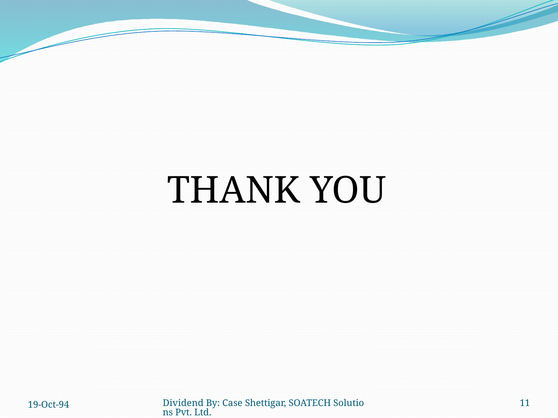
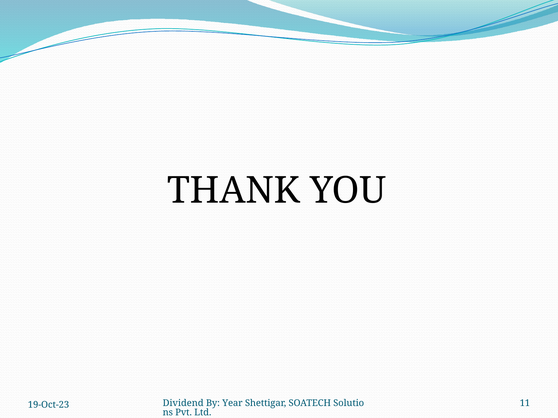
Case: Case -> Year
19-Oct-94: 19-Oct-94 -> 19-Oct-23
